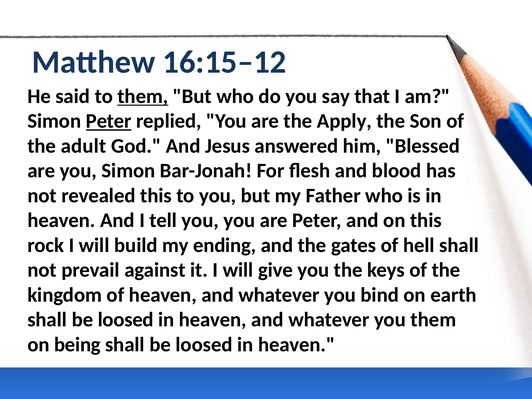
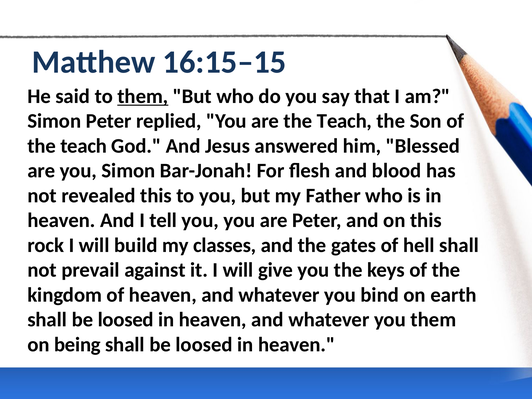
16:15–12: 16:15–12 -> 16:15–15
Peter at (109, 121) underline: present -> none
are the Apply: Apply -> Teach
adult at (83, 146): adult -> teach
ending: ending -> classes
